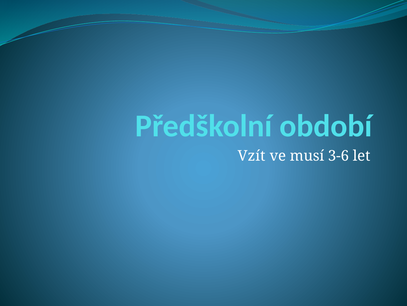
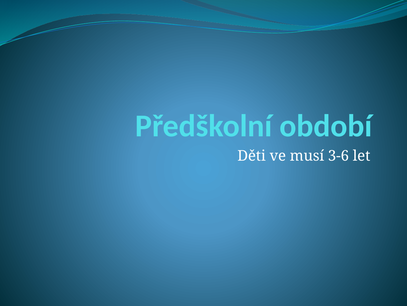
Vzít: Vzít -> Děti
